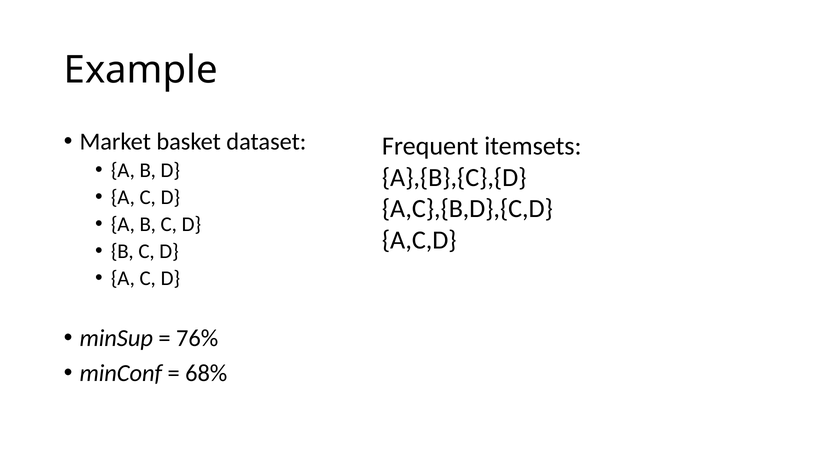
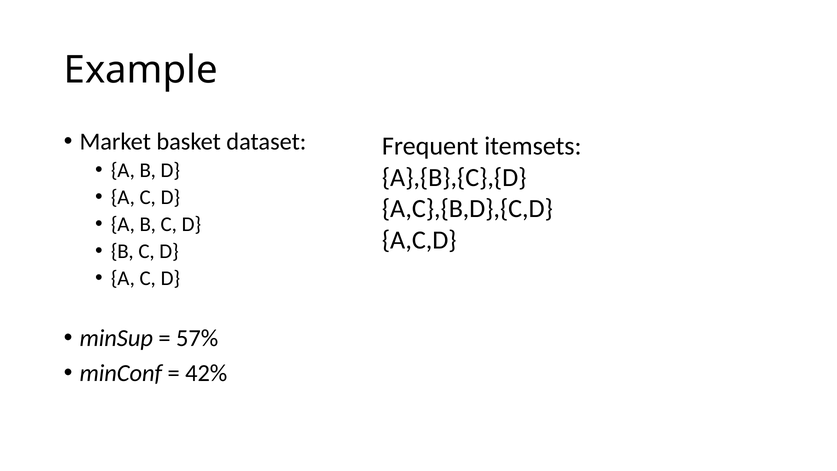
76%: 76% -> 57%
68%: 68% -> 42%
